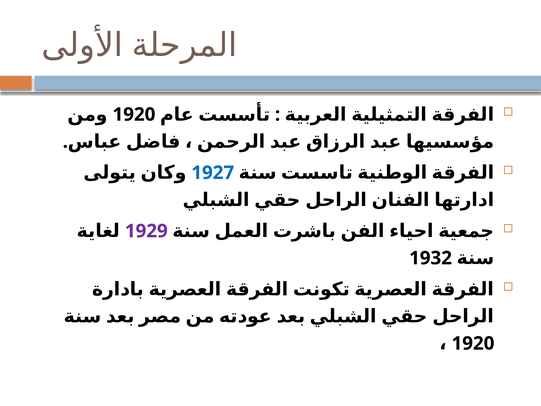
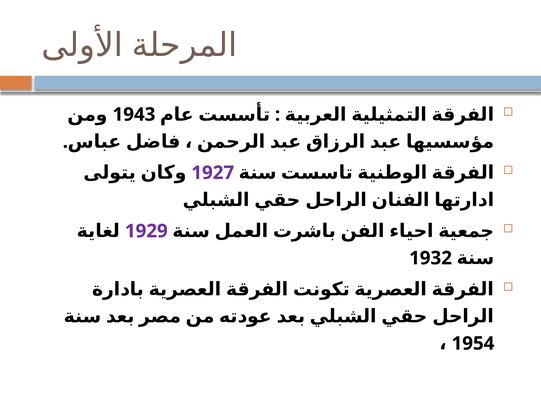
1920 at (134, 114): 1920 -> 1943
1927 colour: blue -> purple
1920 at (473, 343): 1920 -> 1954
